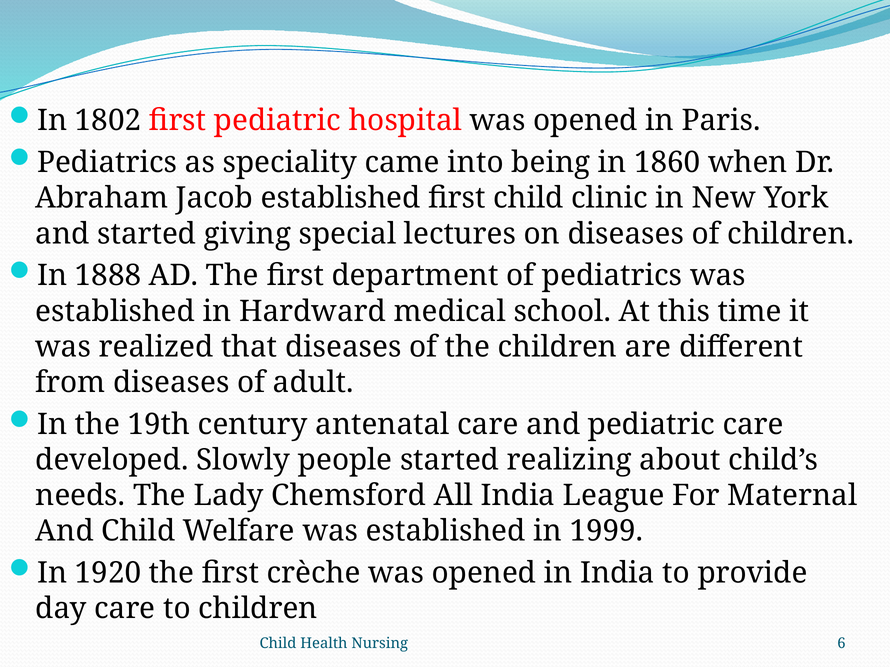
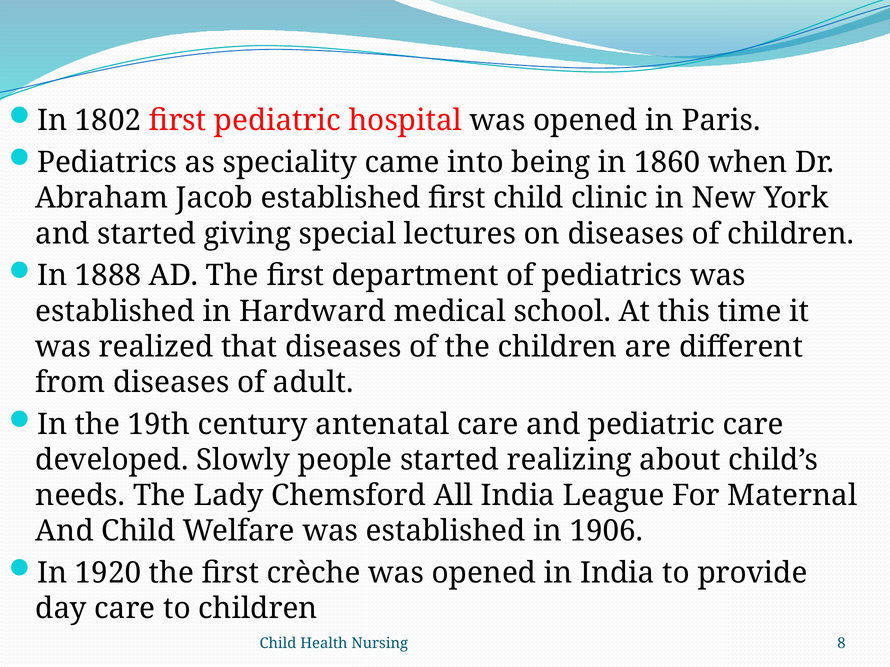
1999: 1999 -> 1906
6: 6 -> 8
